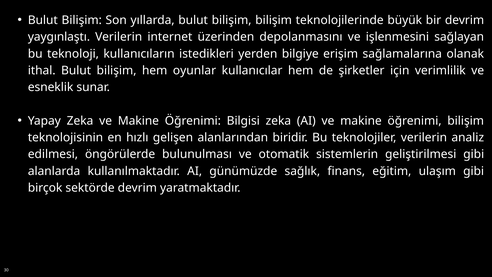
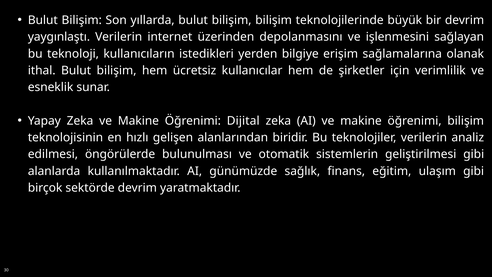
oyunlar: oyunlar -> ücretsiz
Bilgisi: Bilgisi -> Dijital
